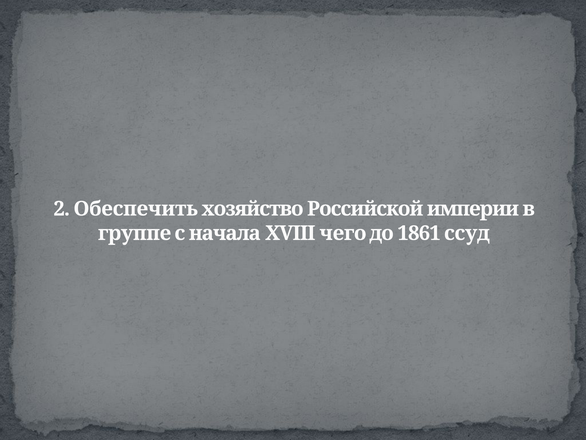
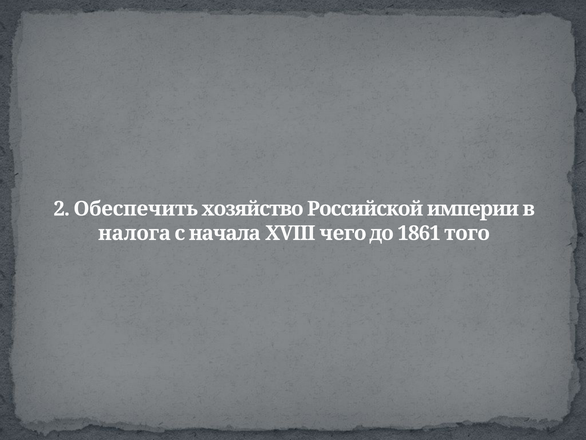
группе: группе -> налога
ссуд: ссуд -> того
